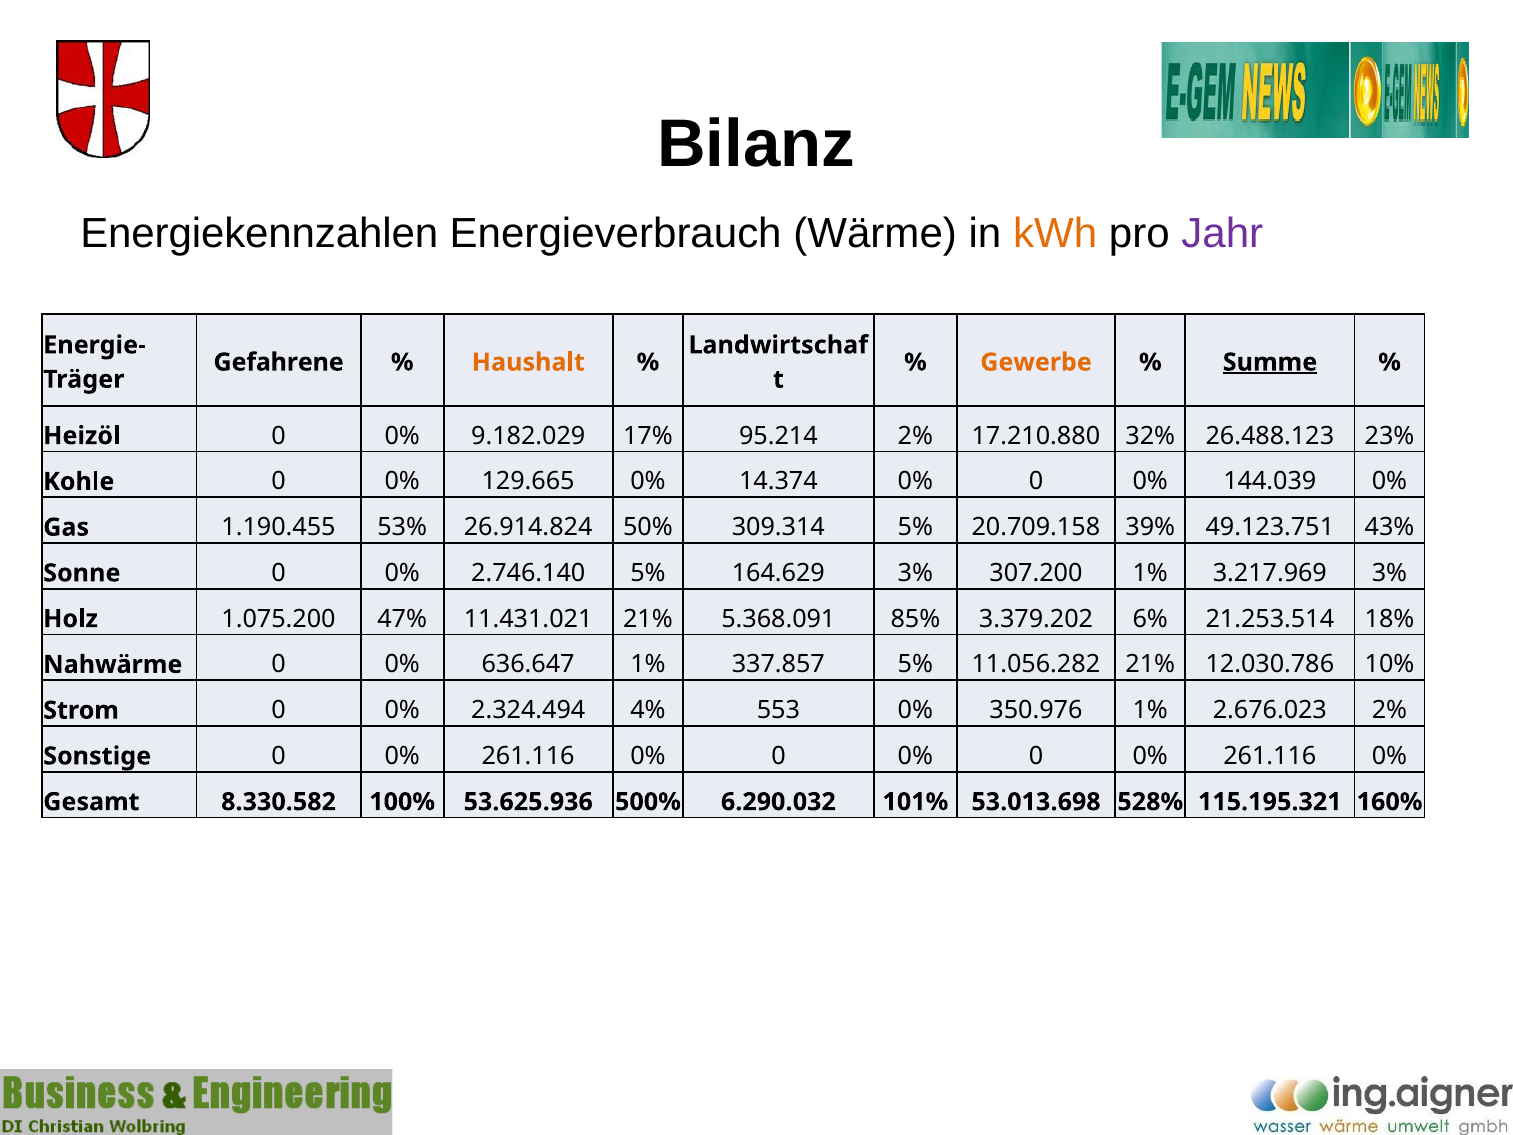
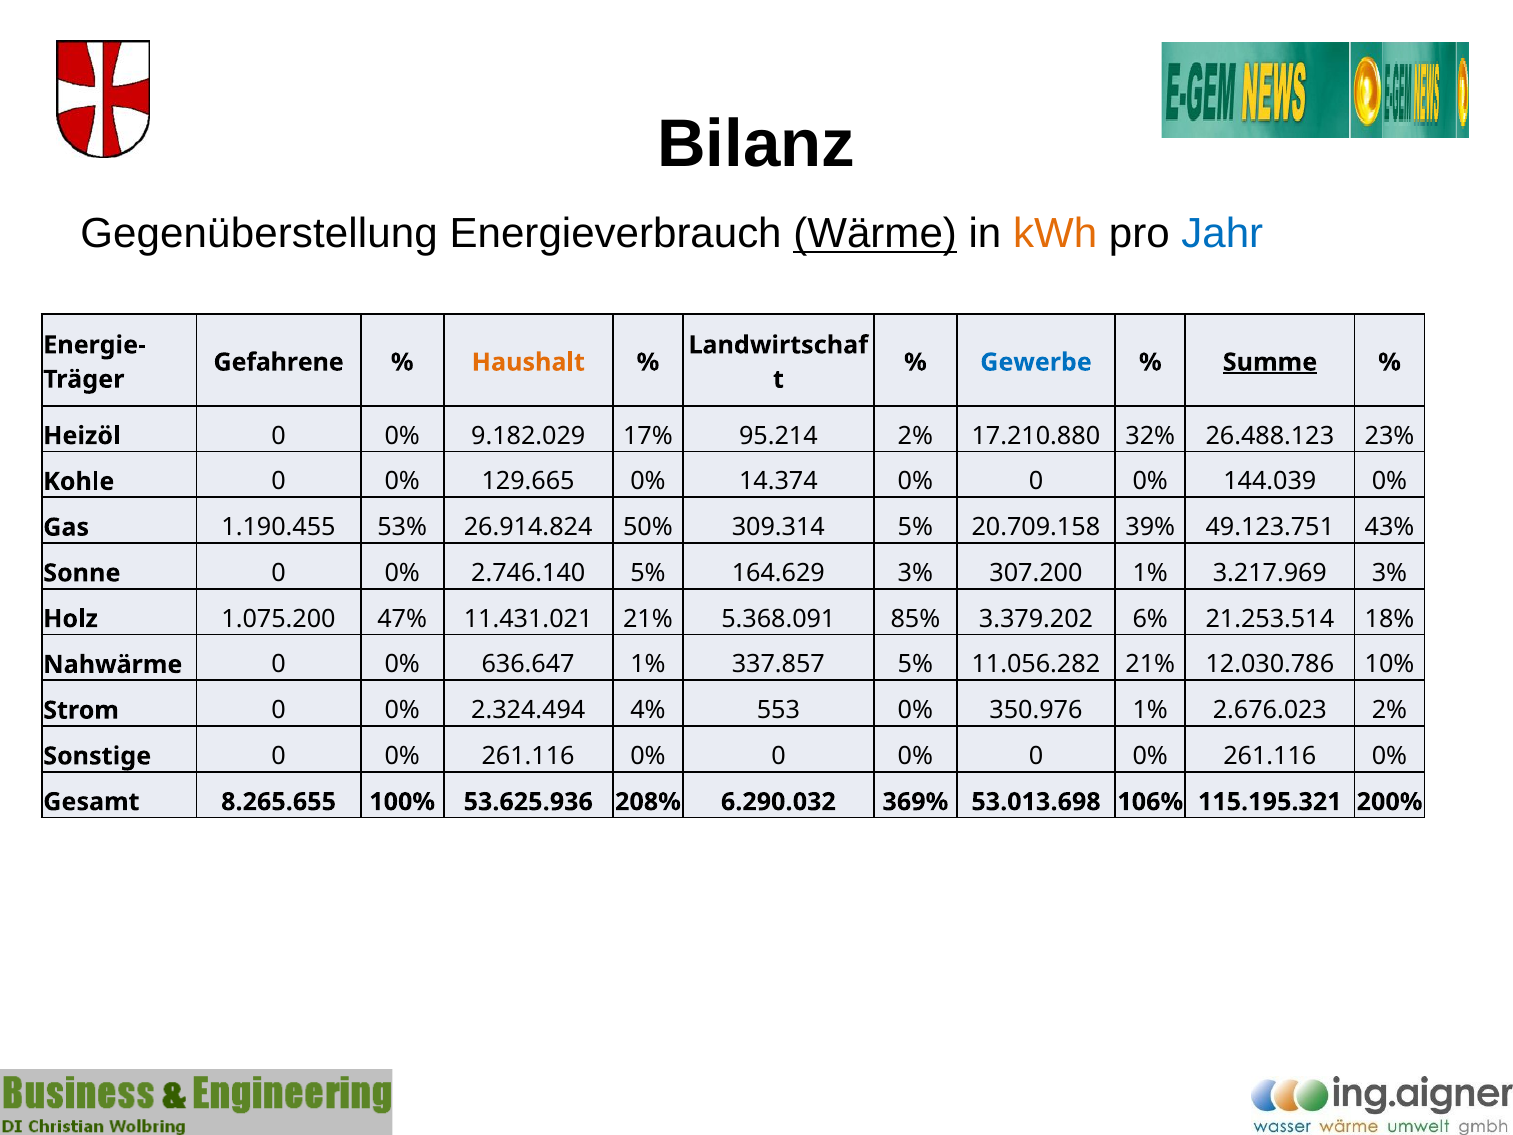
Energiekennzahlen: Energiekennzahlen -> Gegenüberstellung
Wärme underline: none -> present
Jahr colour: purple -> blue
Gewerbe colour: orange -> blue
8.330.582: 8.330.582 -> 8.265.655
500%: 500% -> 208%
101%: 101% -> 369%
528%: 528% -> 106%
160%: 160% -> 200%
